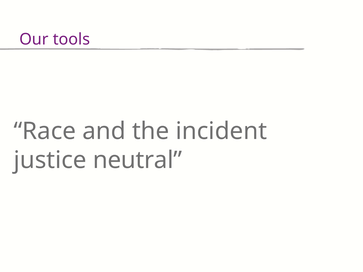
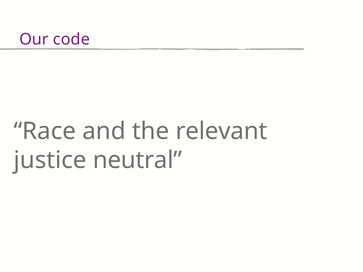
tools: tools -> code
incident: incident -> relevant
